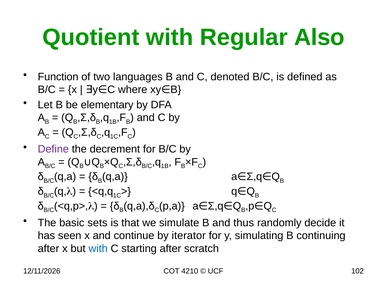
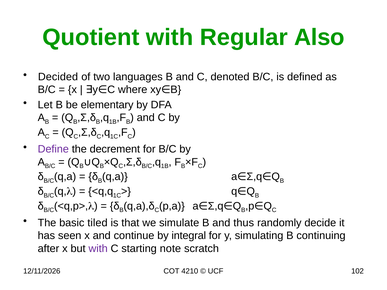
Function: Function -> Decided
sets: sets -> tiled
iterator: iterator -> integral
with at (98, 249) colour: blue -> purple
starting after: after -> note
